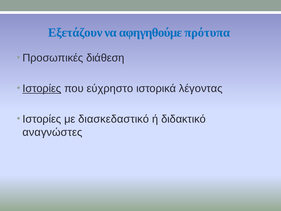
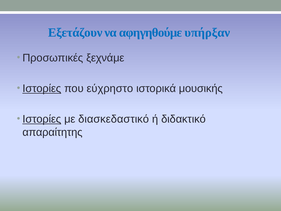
πρότυπα: πρότυπα -> υπήρξαν
διάθεση: διάθεση -> ξεχνάμε
λέγοντας: λέγοντας -> μουσικής
Ιστορίες at (42, 119) underline: none -> present
αναγνώστες: αναγνώστες -> απαραίτητης
